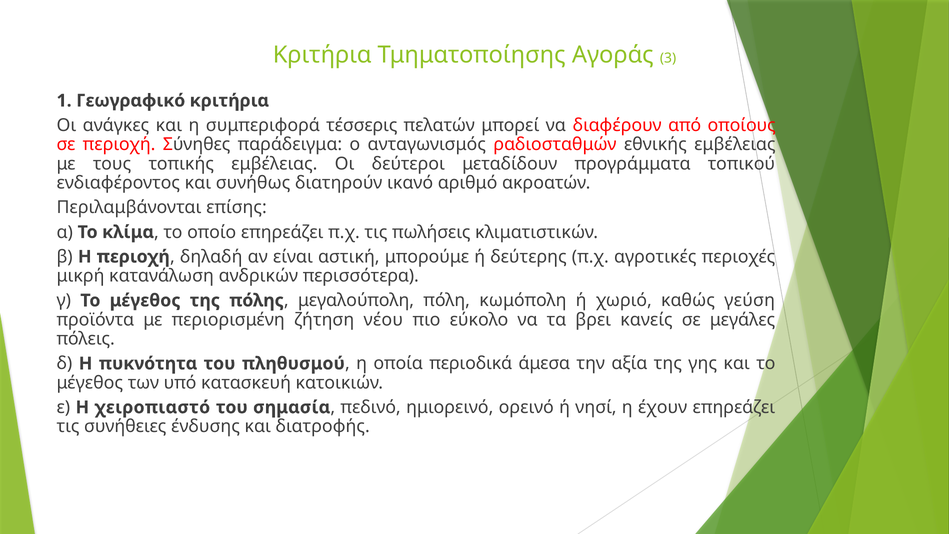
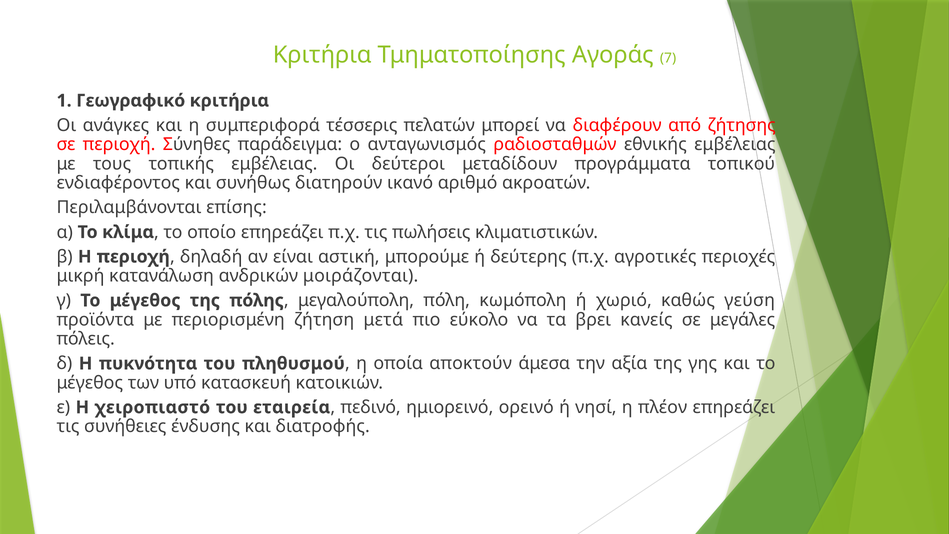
3: 3 -> 7
οποίους: οποίους -> ζήτησης
περισσότερα: περισσότερα -> μοιράζονται
νέου: νέου -> μετά
περιοδικά: περιοδικά -> αποκτούν
σημασία: σημασία -> εταιρεία
έχουν: έχουν -> πλέον
